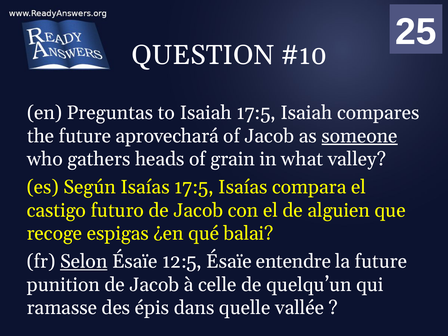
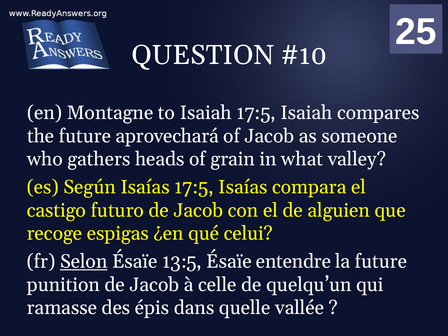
Preguntas: Preguntas -> Montagne
someone underline: present -> none
balai: balai -> celui
12:5: 12:5 -> 13:5
